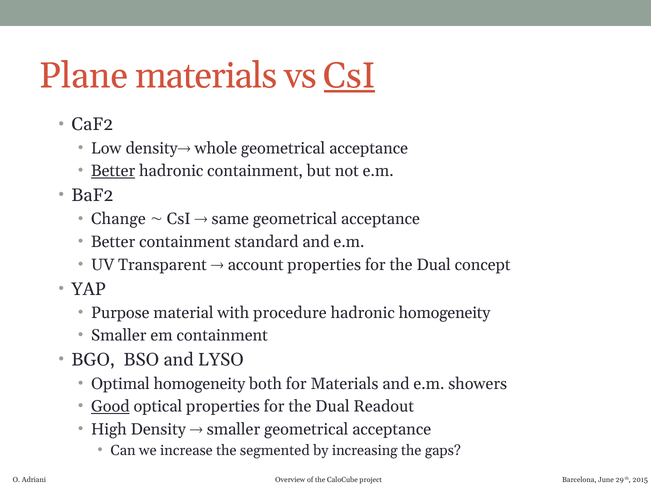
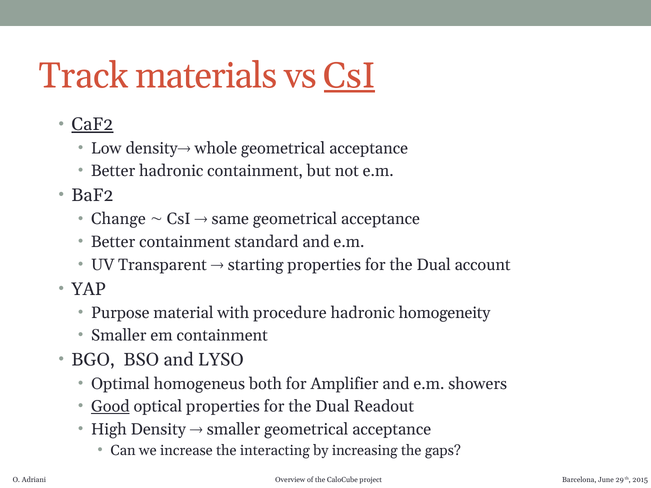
Plane: Plane -> Track
CaF2 underline: none -> present
Better at (113, 171) underline: present -> none
account: account -> starting
concept: concept -> account
Optimal homogeneity: homogeneity -> homogeneus
for Materials: Materials -> Amplifier
segmented: segmented -> interacting
